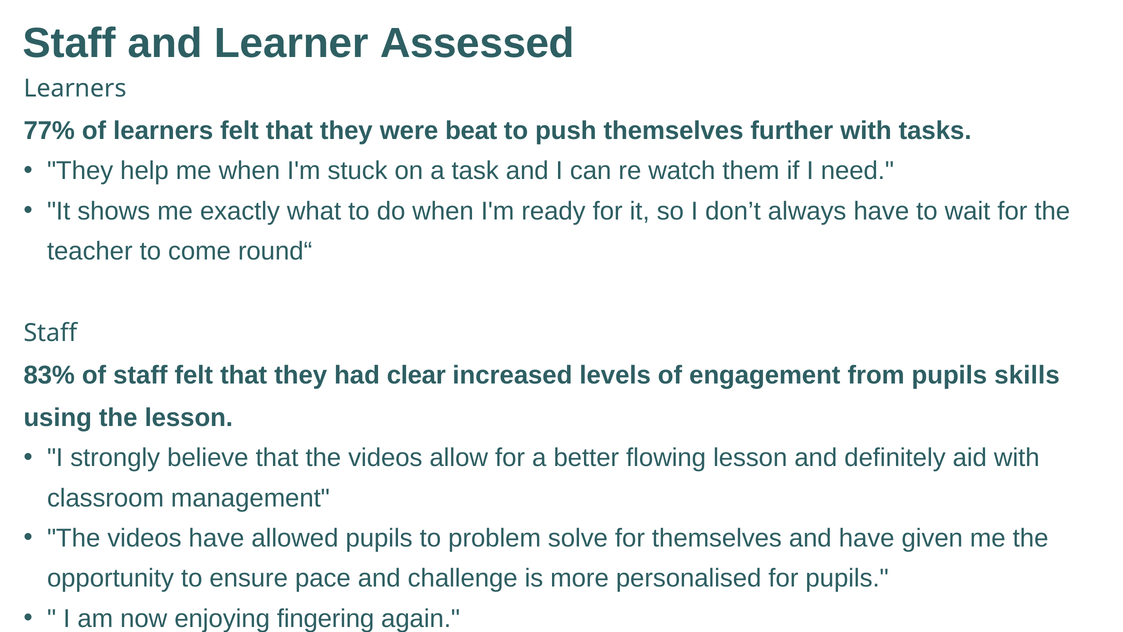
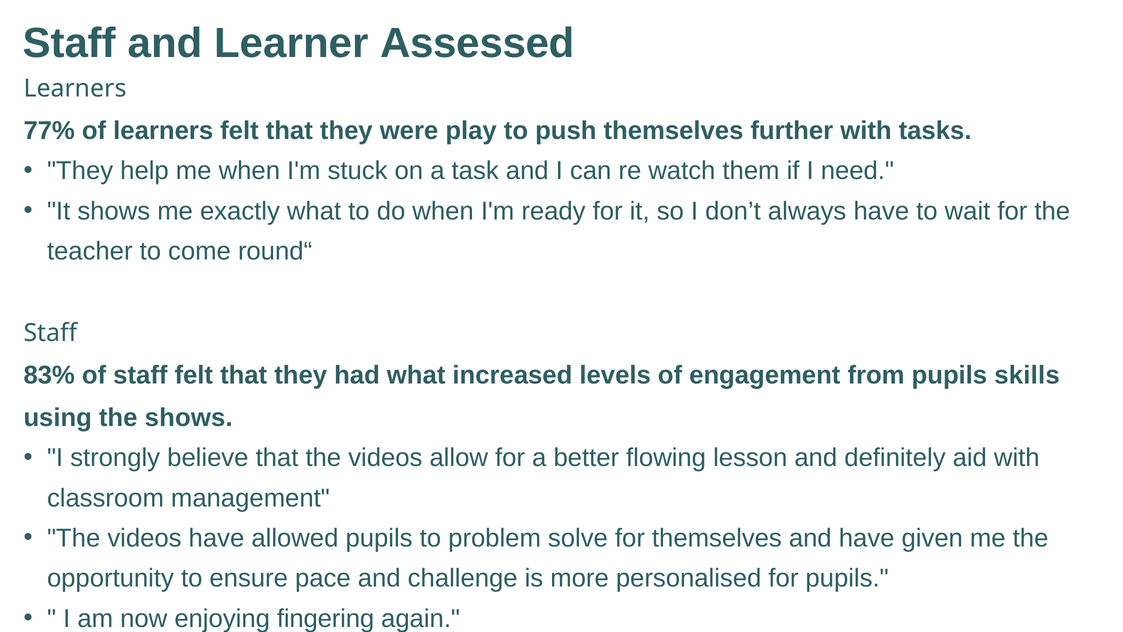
beat: beat -> play
had clear: clear -> what
the lesson: lesson -> shows
